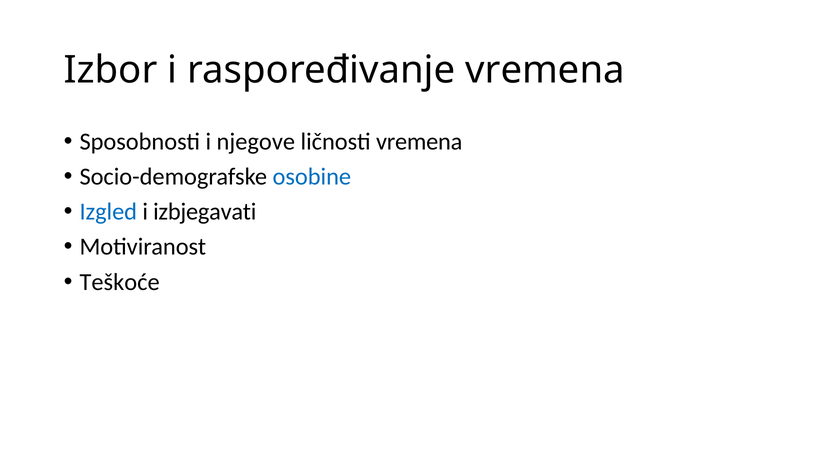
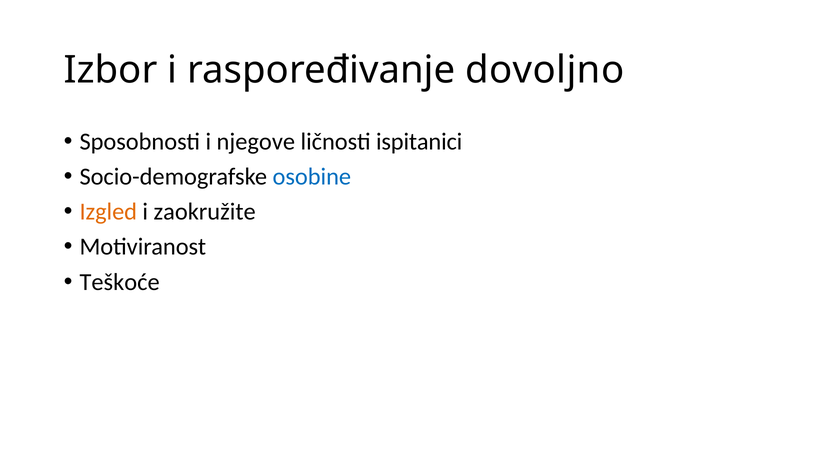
raspoređivanje vremena: vremena -> dovoljno
ličnosti vremena: vremena -> ispitanici
Izgled colour: blue -> orange
izbjegavati: izbjegavati -> zaokružite
